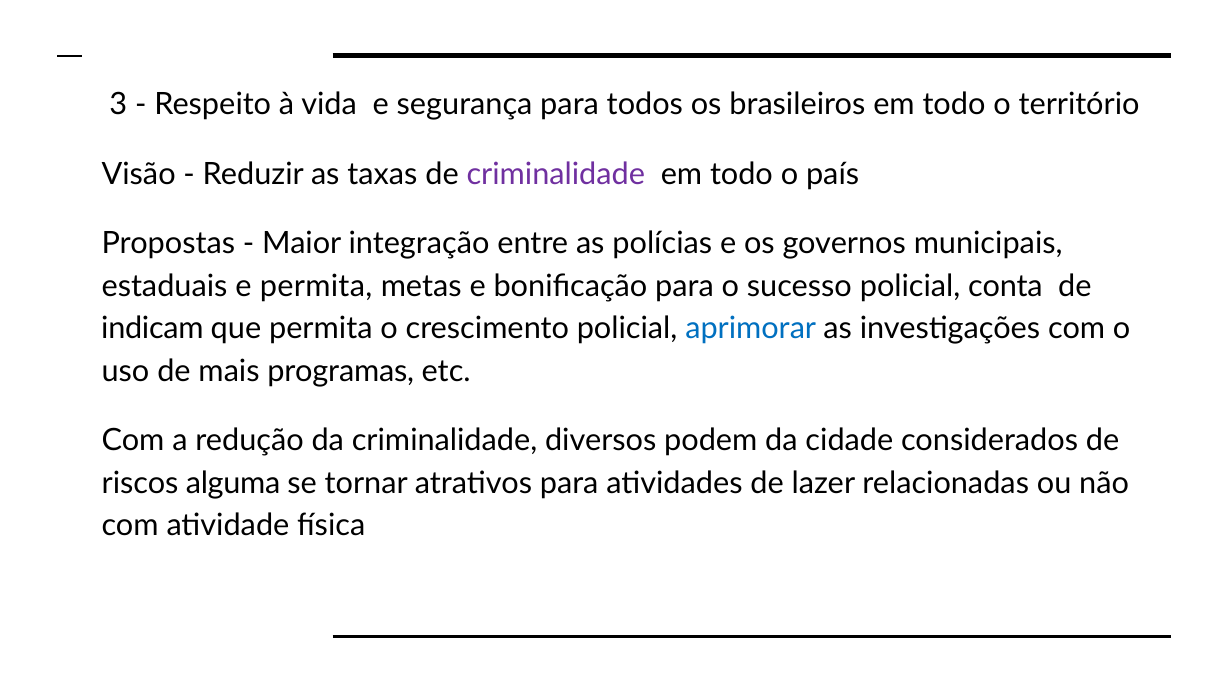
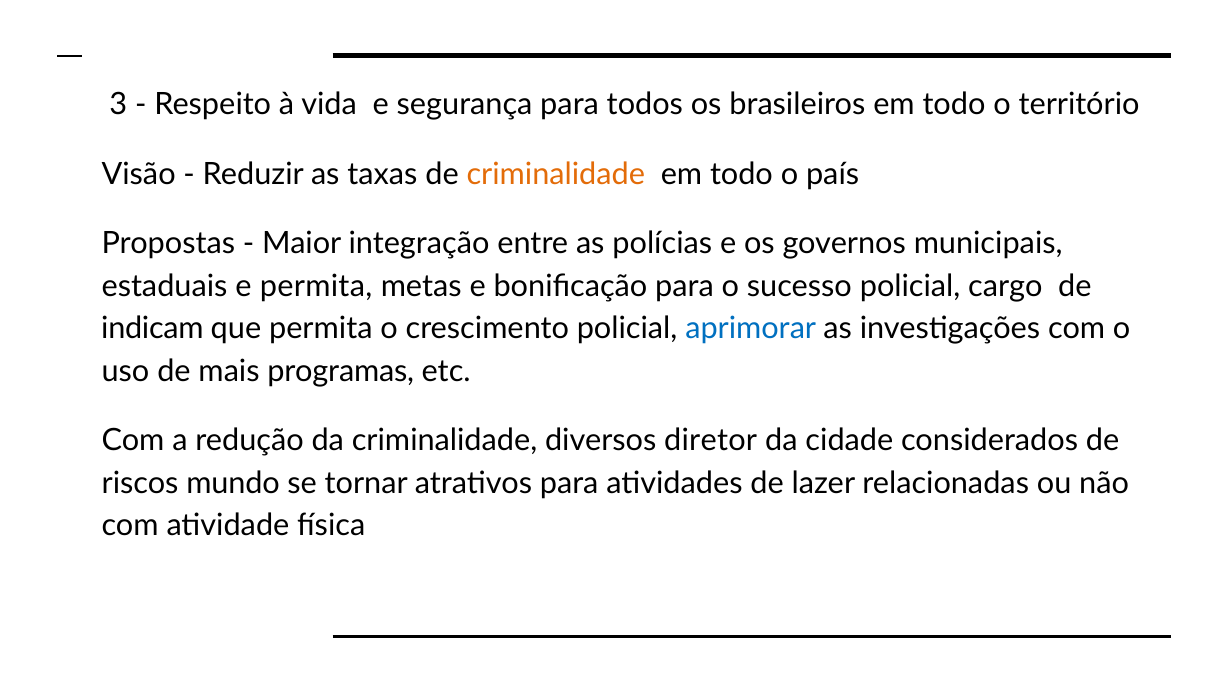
criminalidade at (556, 174) colour: purple -> orange
conta: conta -> cargo
podem: podem -> diretor
alguma: alguma -> mundo
